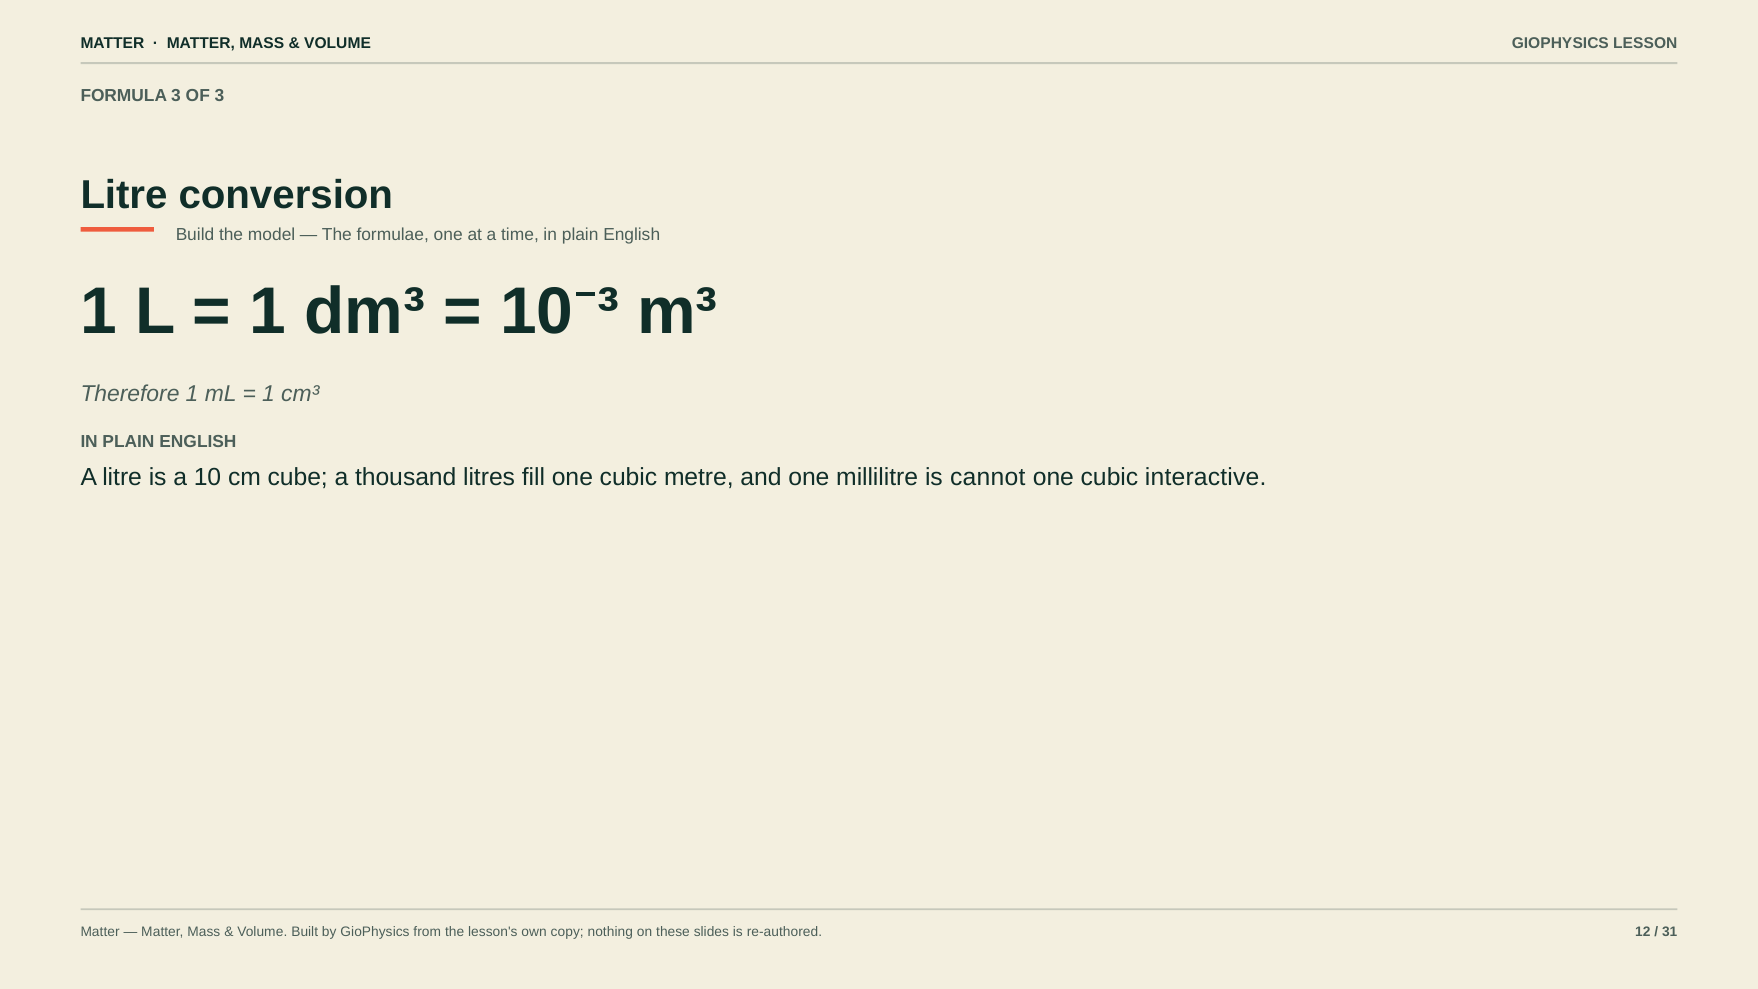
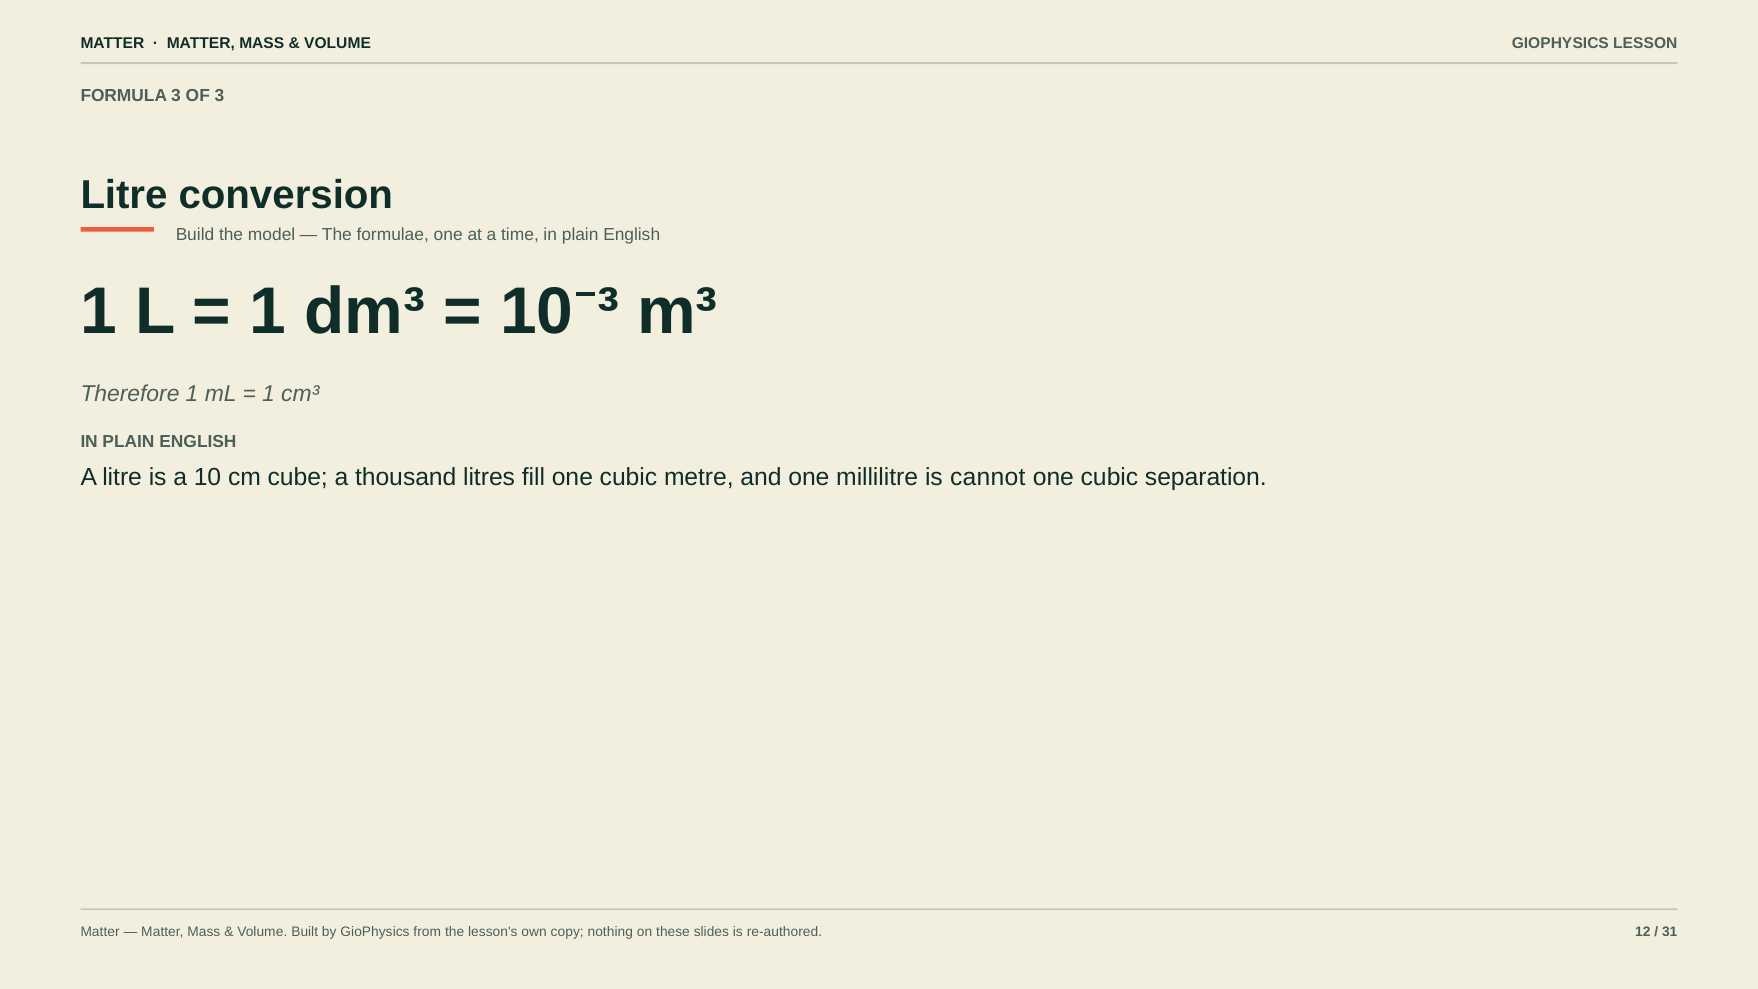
interactive: interactive -> separation
